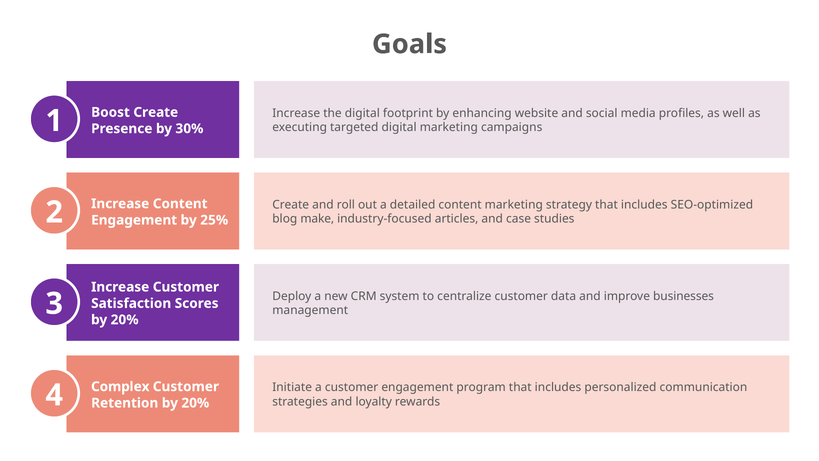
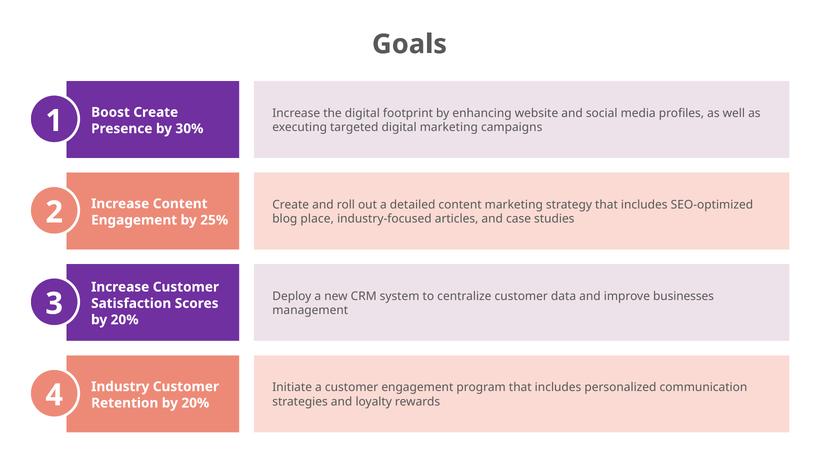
make: make -> place
Complex: Complex -> Industry
